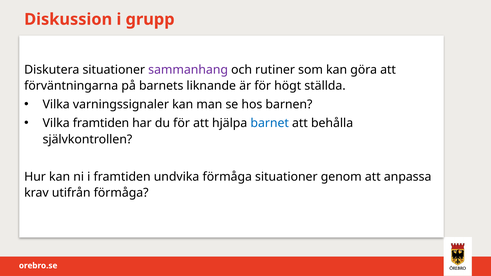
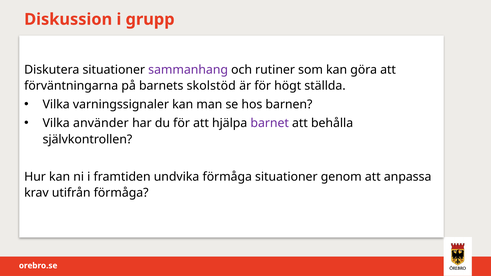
liknande: liknande -> skolstöd
Vilka framtiden: framtiden -> använder
barnet colour: blue -> purple
